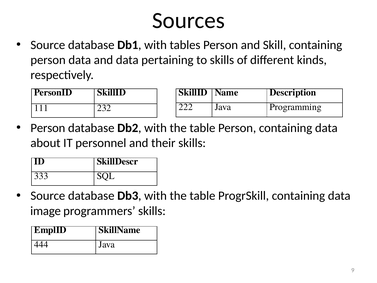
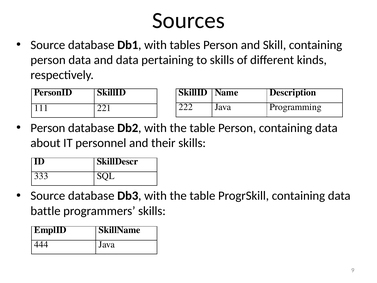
232: 232 -> 221
image: image -> battle
